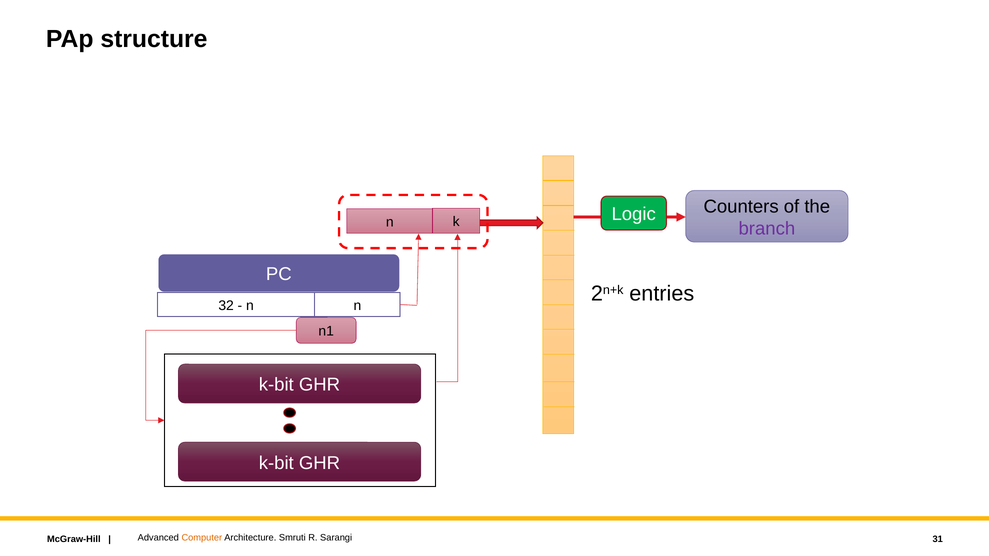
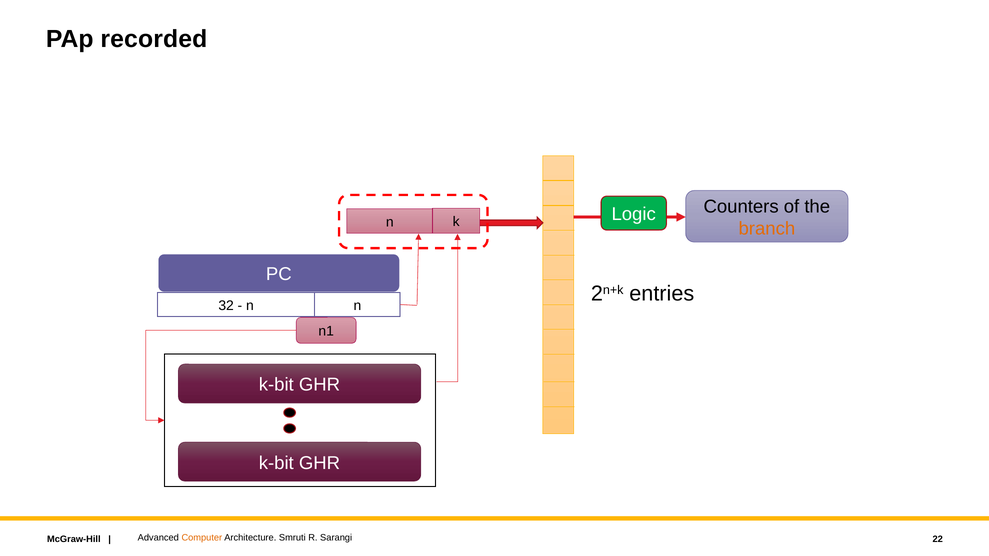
structure: structure -> recorded
branch colour: purple -> orange
31: 31 -> 22
